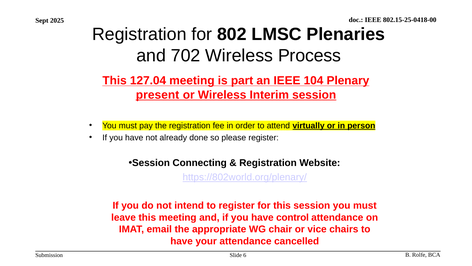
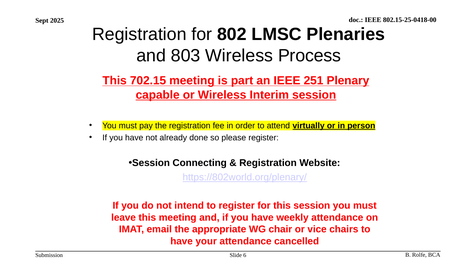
702: 702 -> 803
127.04: 127.04 -> 702.15
104: 104 -> 251
present: present -> capable
control: control -> weekly
